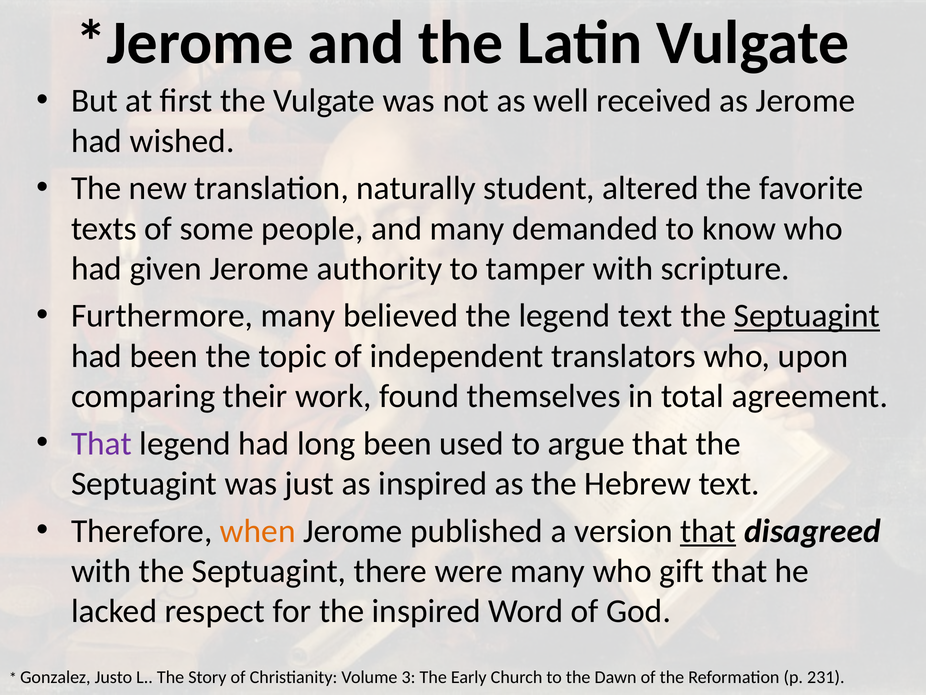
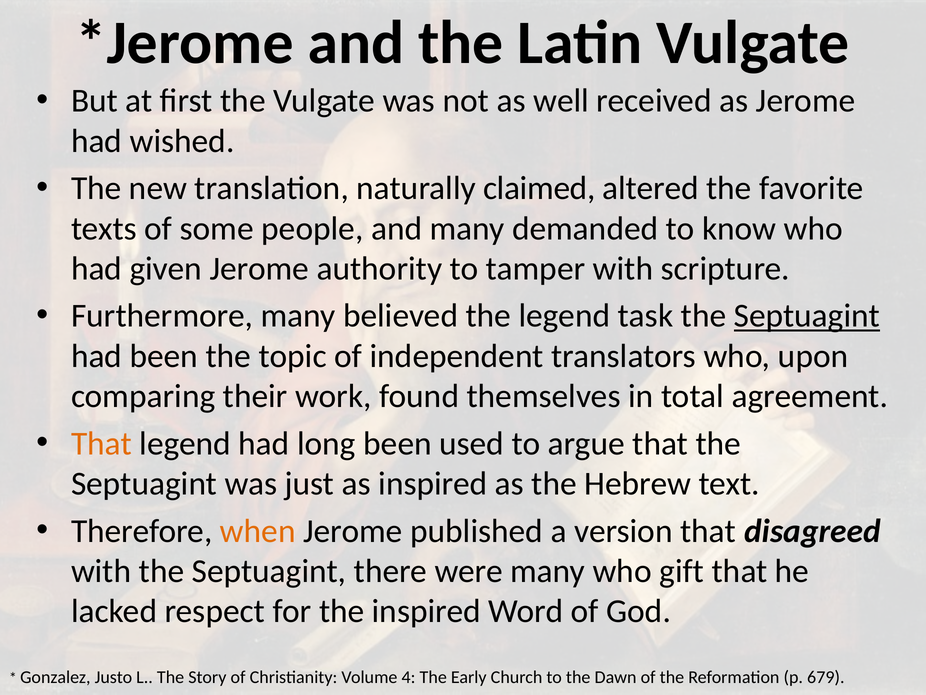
student: student -> claimed
legend text: text -> task
That at (101, 443) colour: purple -> orange
that at (708, 531) underline: present -> none
3: 3 -> 4
231: 231 -> 679
